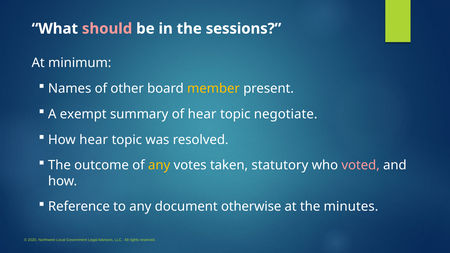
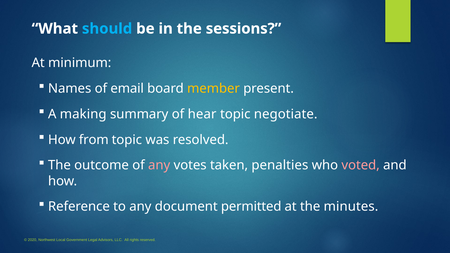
should colour: pink -> light blue
other: other -> email
exempt: exempt -> making
How hear: hear -> from
any at (159, 165) colour: yellow -> pink
statutory: statutory -> penalties
otherwise: otherwise -> permitted
